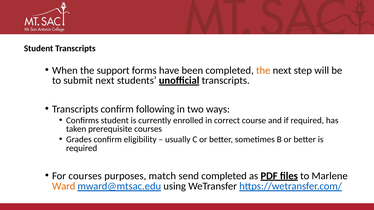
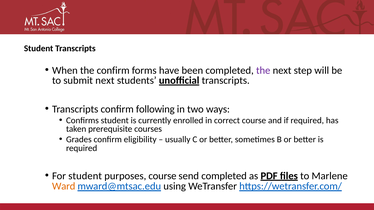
the support: support -> confirm
the at (263, 70) colour: orange -> purple
For courses: courses -> student
purposes match: match -> course
